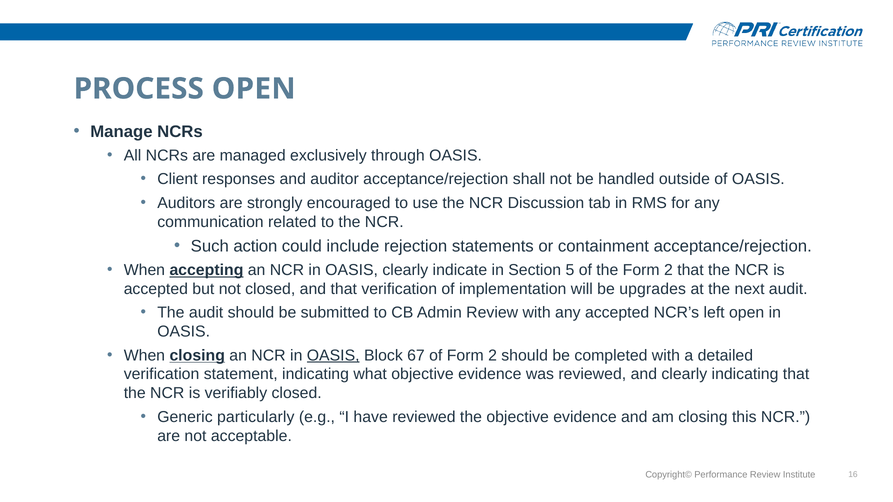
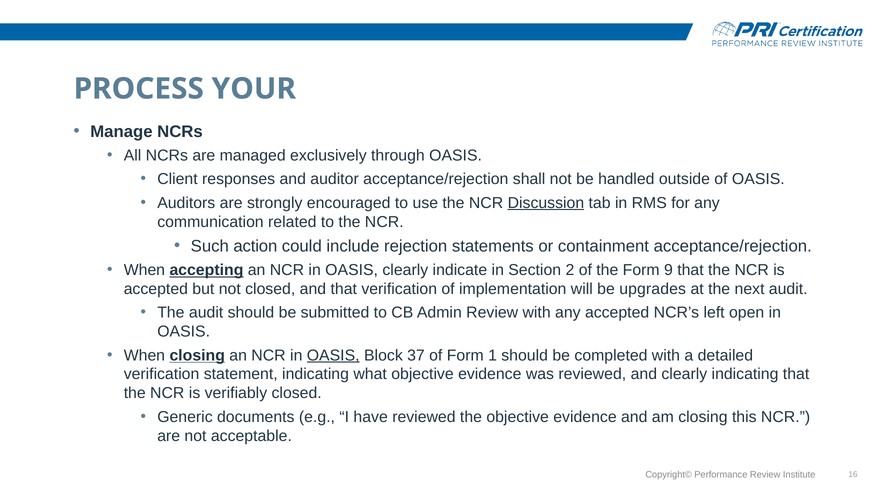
PROCESS OPEN: OPEN -> YOUR
Discussion underline: none -> present
5: 5 -> 2
the Form 2: 2 -> 9
67: 67 -> 37
of Form 2: 2 -> 1
particularly: particularly -> documents
